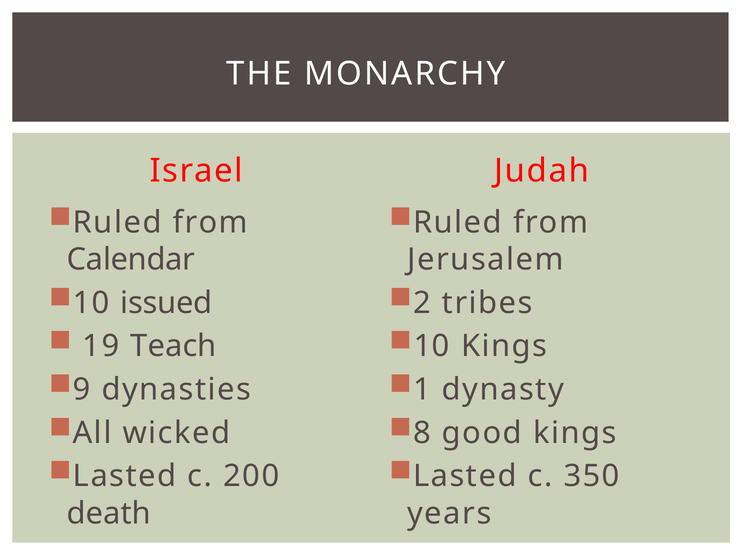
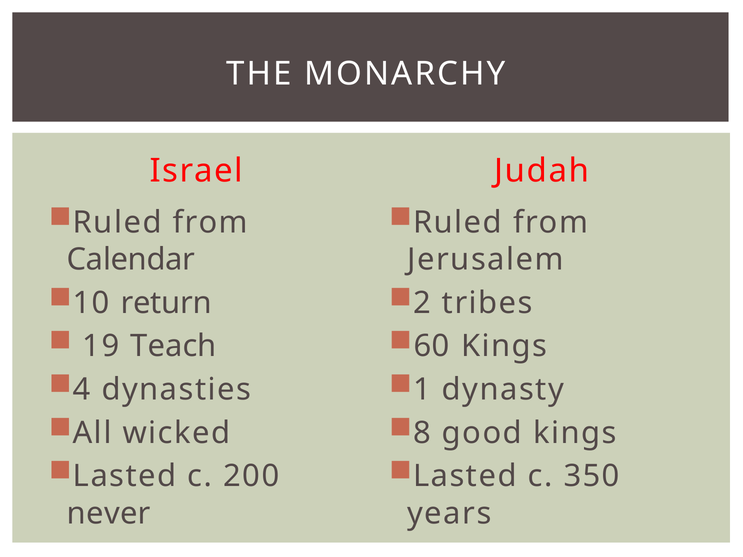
issued: issued -> return
10 at (431, 346): 10 -> 60
9: 9 -> 4
death: death -> never
